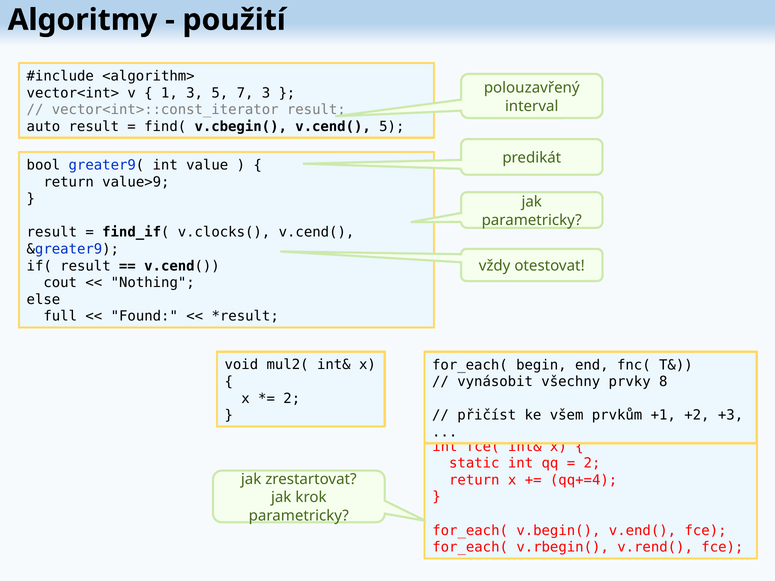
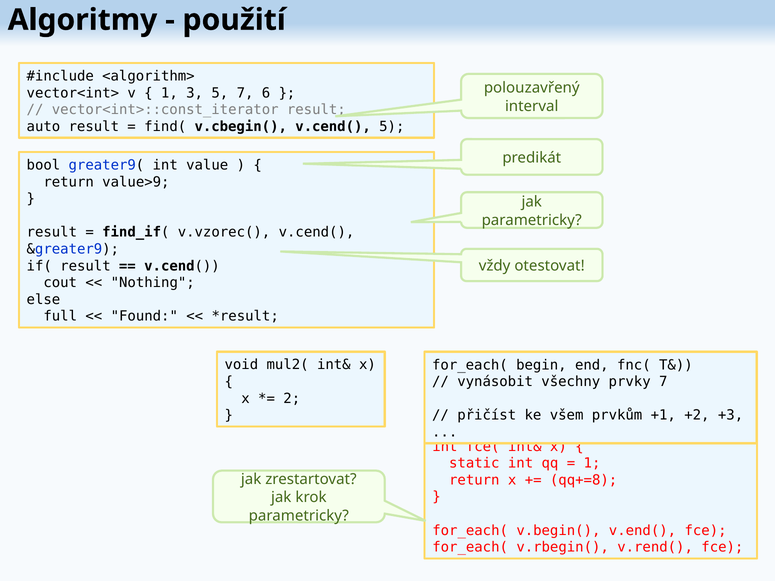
7 3: 3 -> 6
v.clocks(: v.clocks( -> v.vzorec(
prvky 8: 8 -> 7
2 at (592, 463): 2 -> 1
qq+=4: qq+=4 -> qq+=8
